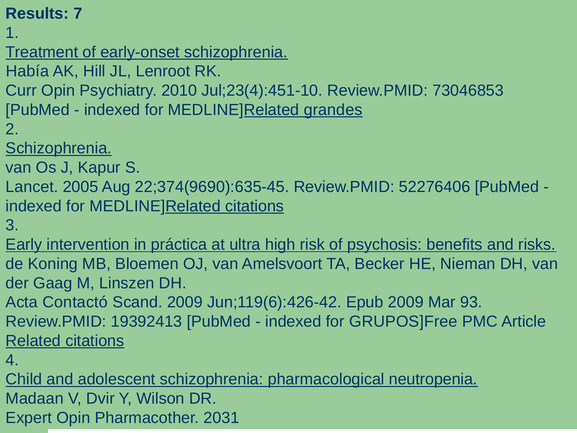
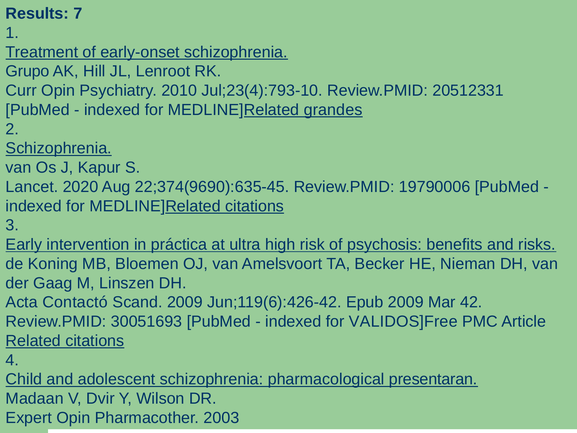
Había: Había -> Grupo
Jul;23(4):451-10: Jul;23(4):451-10 -> Jul;23(4):793-10
73046853: 73046853 -> 20512331
2005: 2005 -> 2020
52276406: 52276406 -> 19790006
93: 93 -> 42
19392413: 19392413 -> 30051693
GRUPOS]Free: GRUPOS]Free -> VALIDOS]Free
neutropenia: neutropenia -> presentaran
2031: 2031 -> 2003
